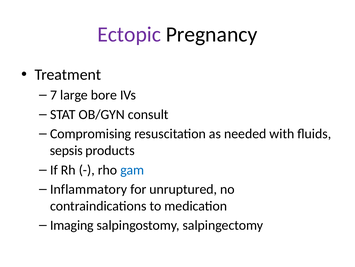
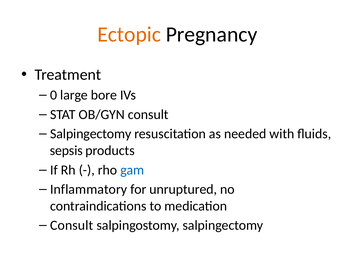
Ectopic colour: purple -> orange
7: 7 -> 0
Compromising at (91, 134): Compromising -> Salpingectomy
Imaging at (72, 225): Imaging -> Consult
